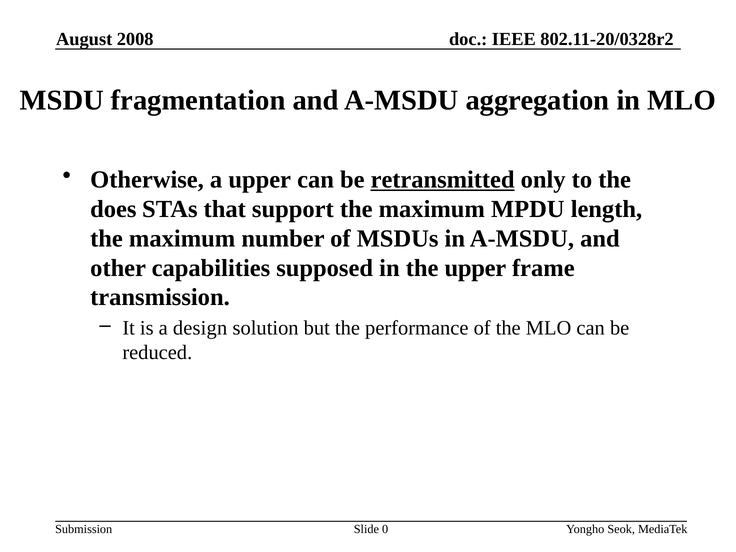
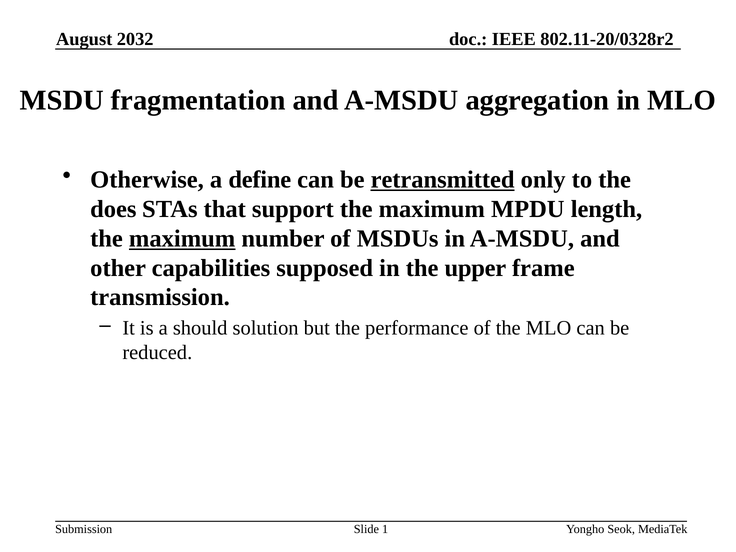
2008: 2008 -> 2032
a upper: upper -> define
maximum at (182, 238) underline: none -> present
design: design -> should
0: 0 -> 1
